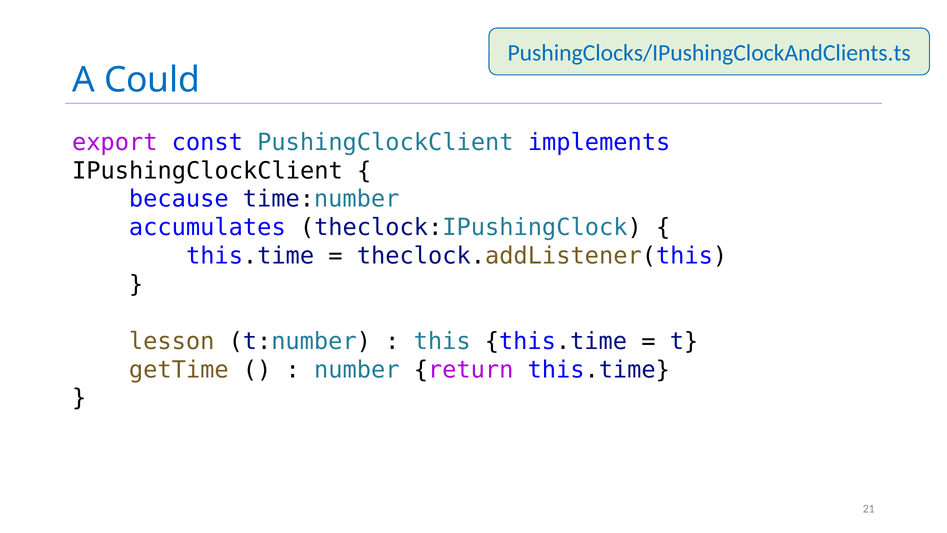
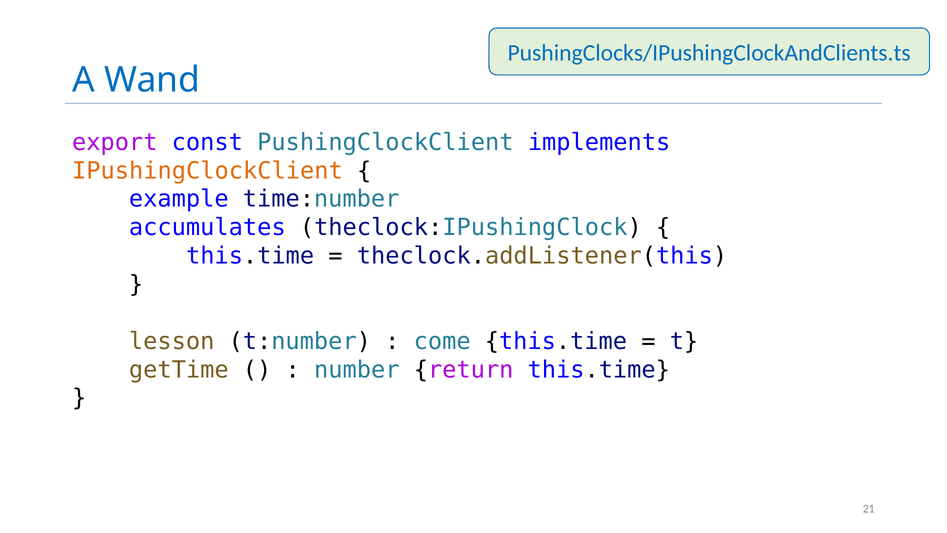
Could: Could -> Wand
IPushingClockClient colour: black -> orange
because: because -> example
this: this -> come
